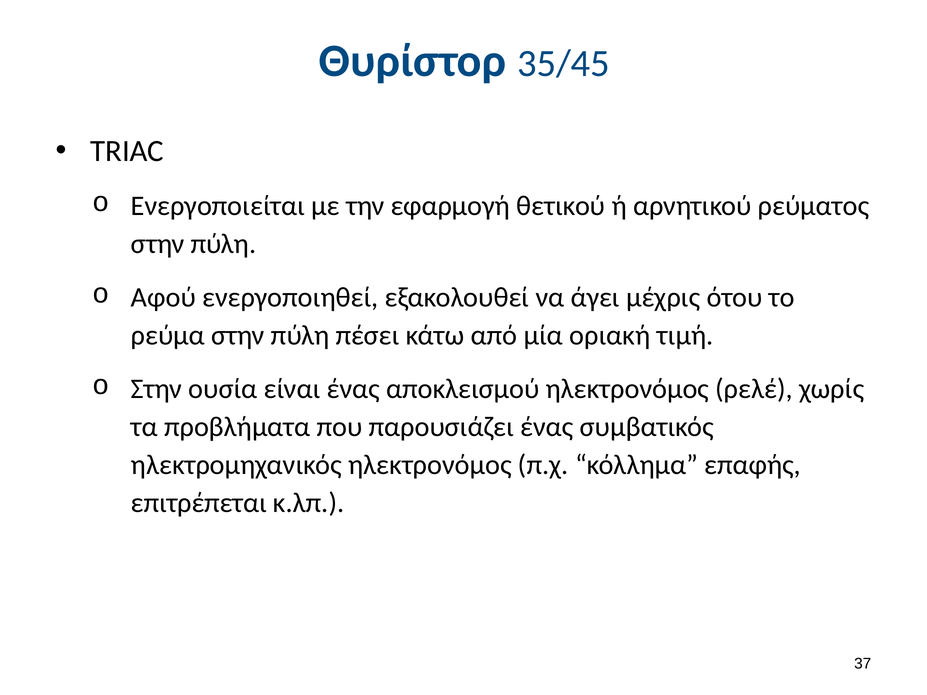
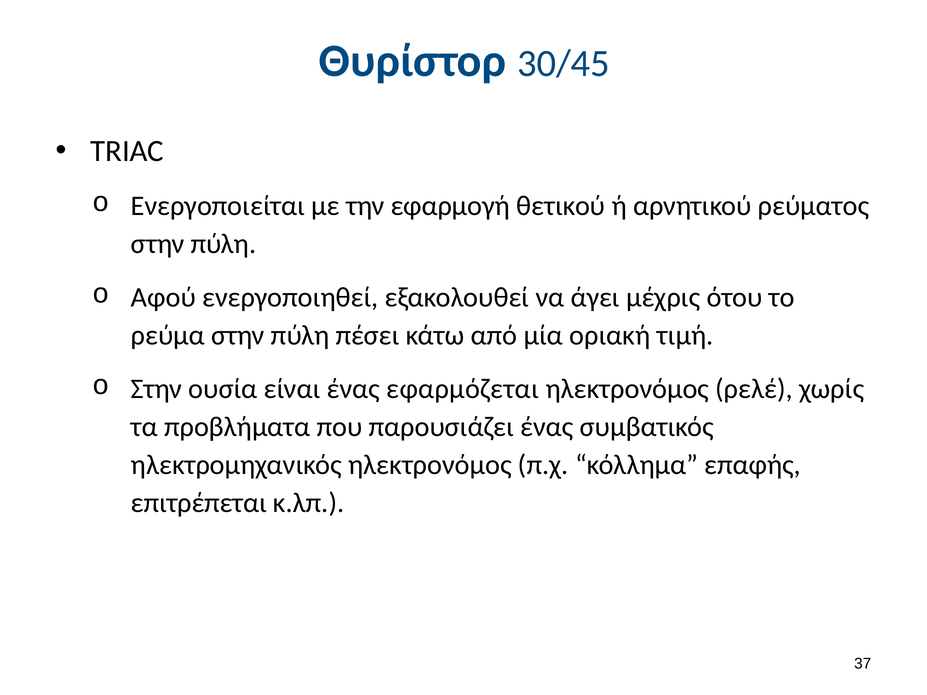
35/45: 35/45 -> 30/45
αποκλεισμού: αποκλεισμού -> εφαρμόζεται
